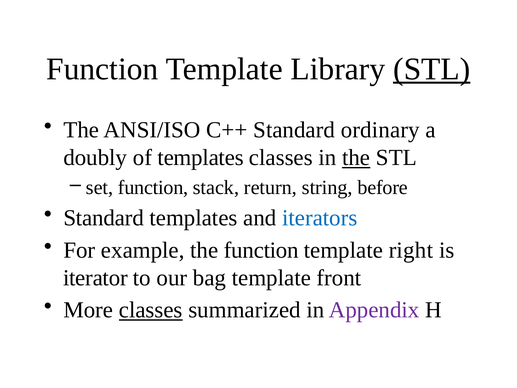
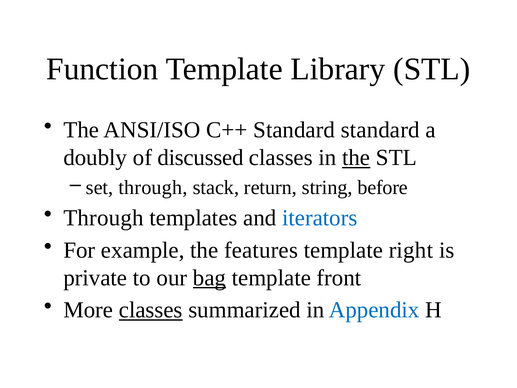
STL at (432, 69) underline: present -> none
Standard ordinary: ordinary -> standard
of templates: templates -> discussed
set function: function -> through
Standard at (104, 218): Standard -> Through
the function: function -> features
iterator: iterator -> private
bag underline: none -> present
Appendix colour: purple -> blue
